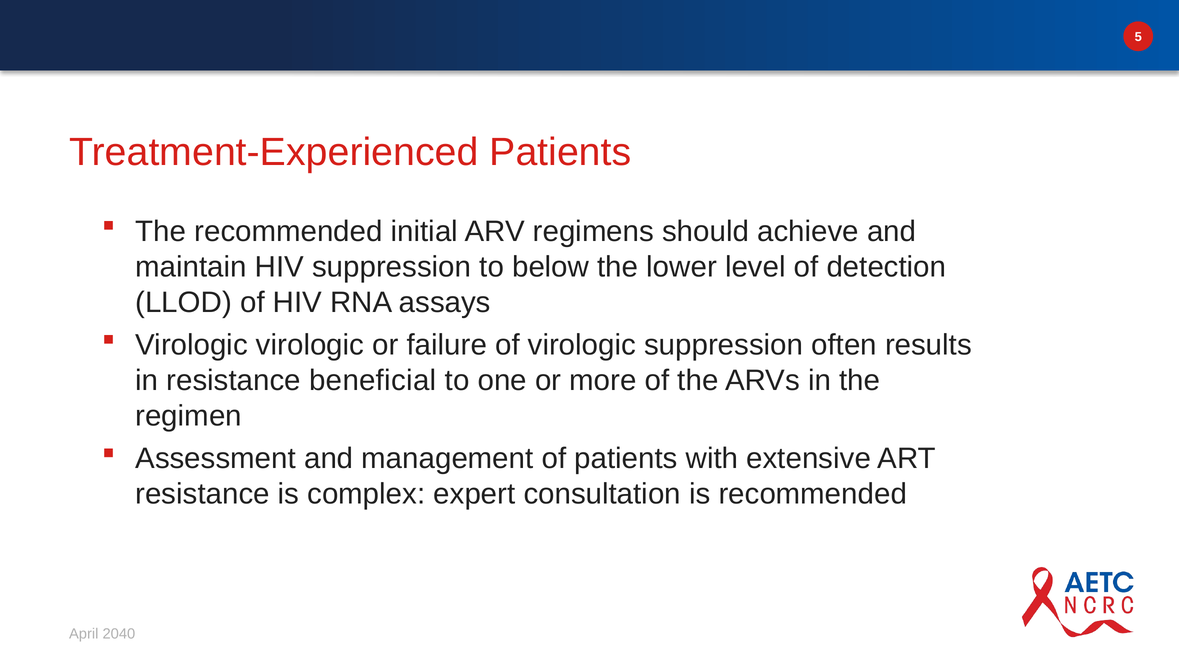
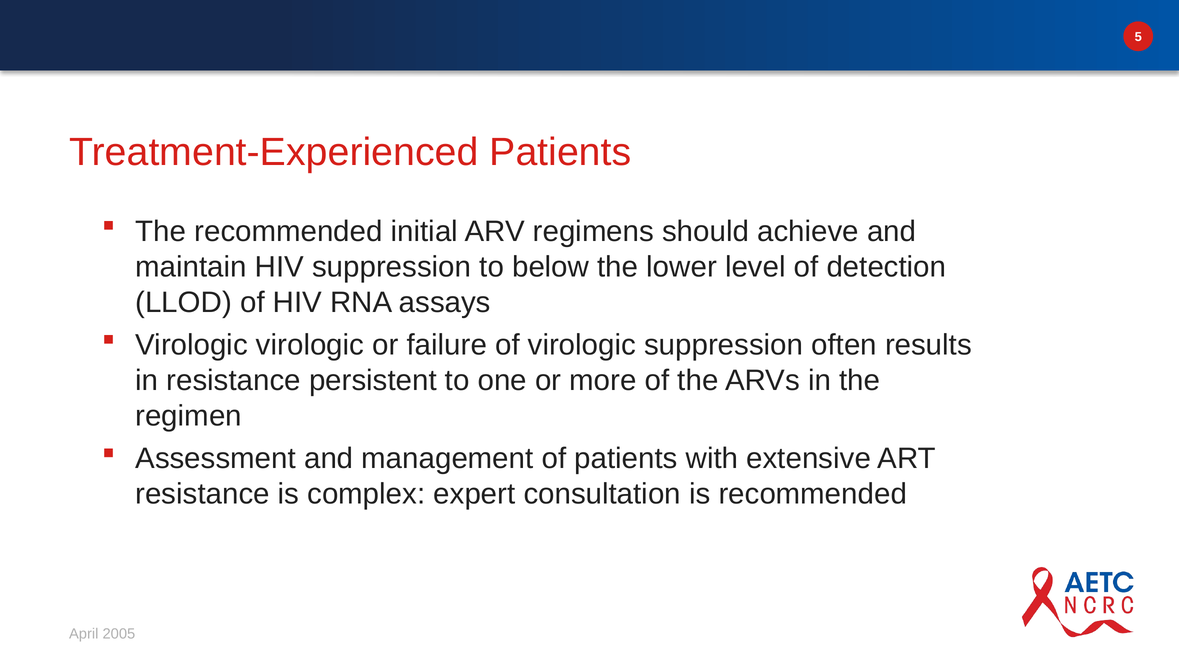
beneficial: beneficial -> persistent
2040: 2040 -> 2005
